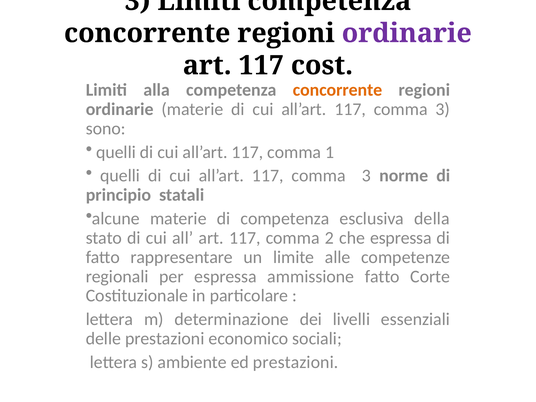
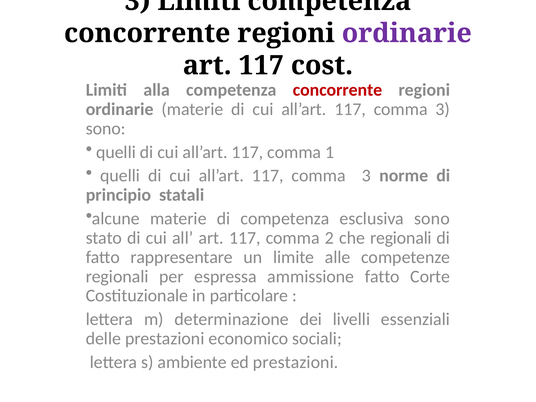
concorrente at (337, 90) colour: orange -> red
esclusiva della: della -> sono
che espressa: espressa -> regionali
